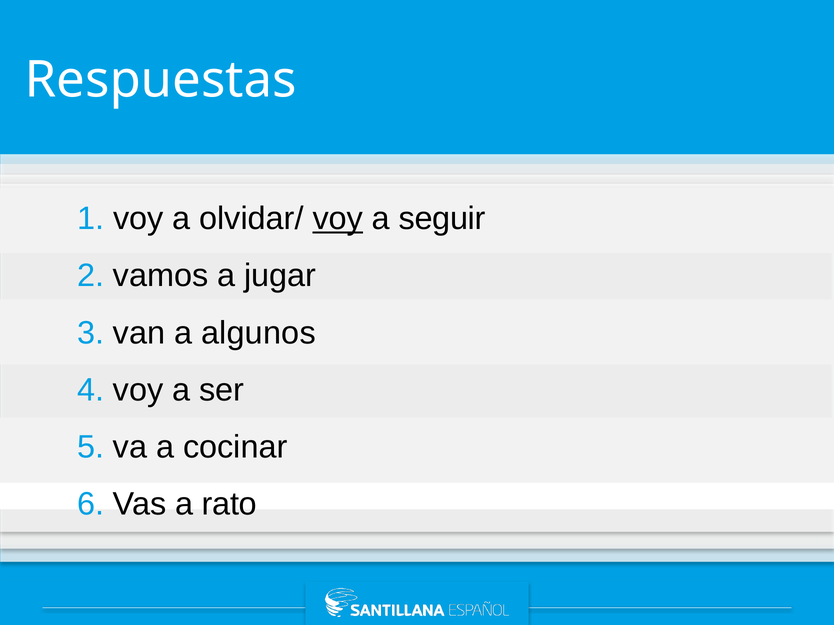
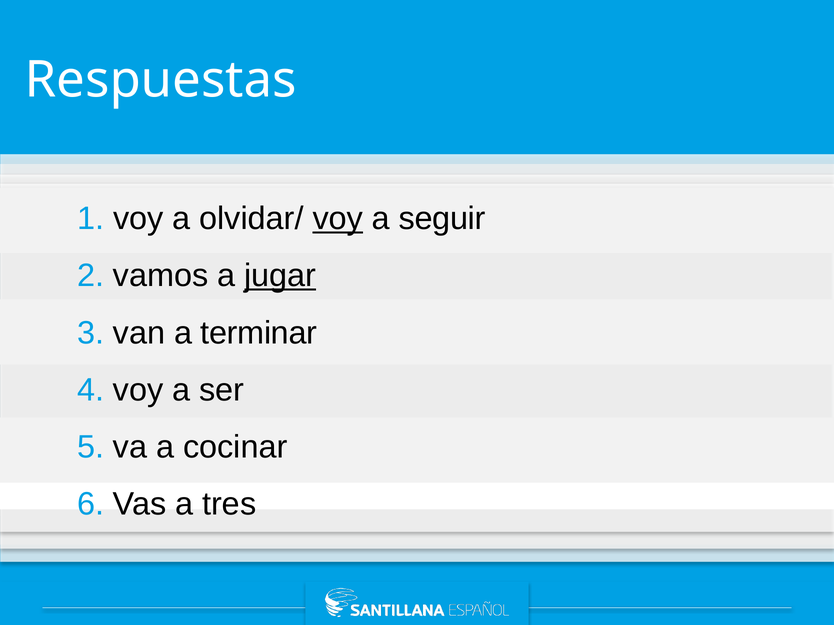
jugar underline: none -> present
algunos: algunos -> terminar
rato: rato -> tres
